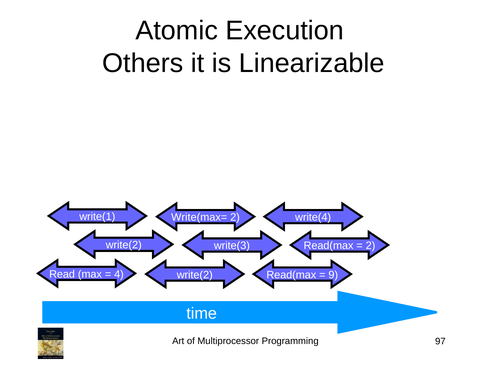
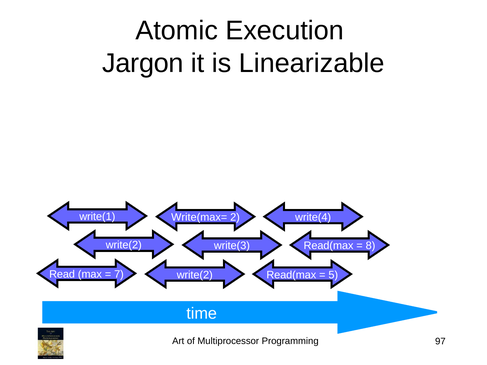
Others: Others -> Jargon
2 at (370, 246): 2 -> 8
4: 4 -> 7
9: 9 -> 5
